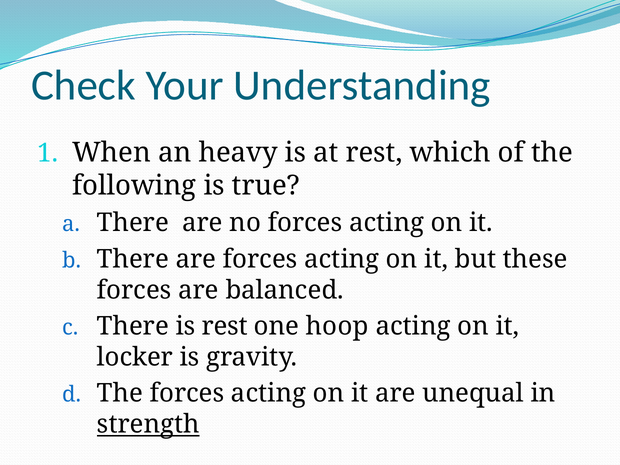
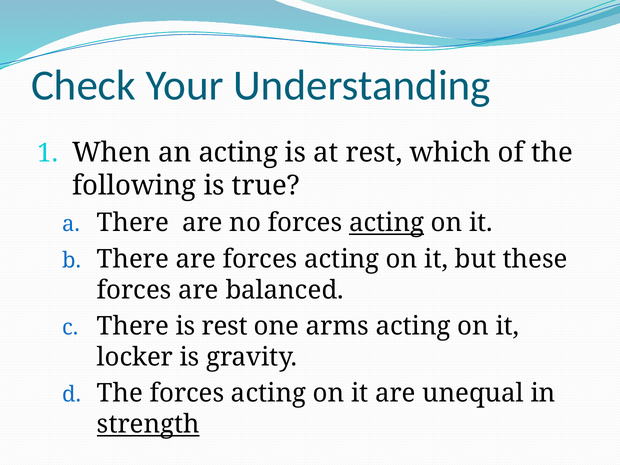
an heavy: heavy -> acting
acting at (387, 223) underline: none -> present
hoop: hoop -> arms
